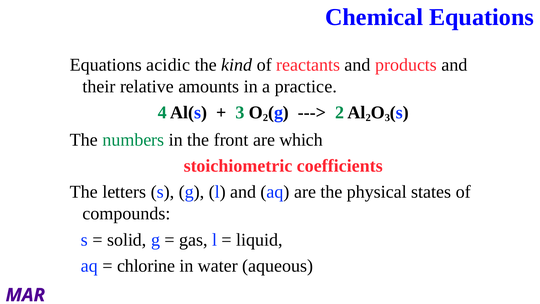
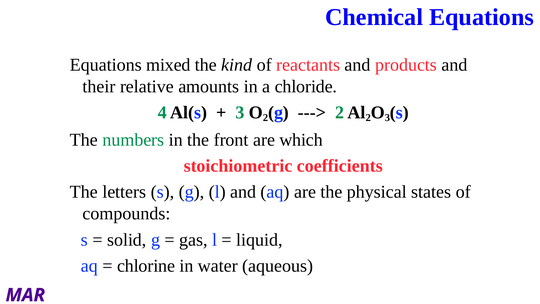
acidic: acidic -> mixed
practice: practice -> chloride
